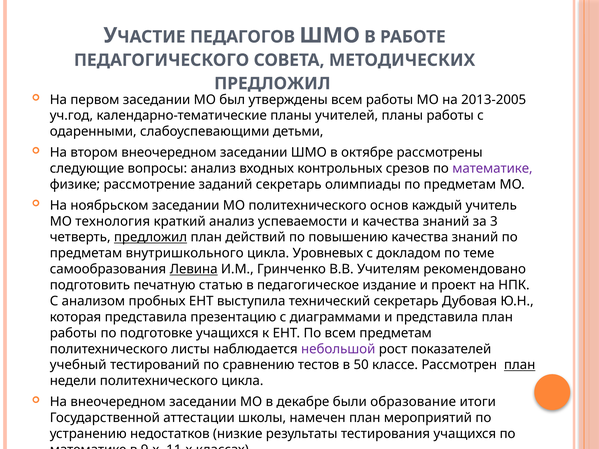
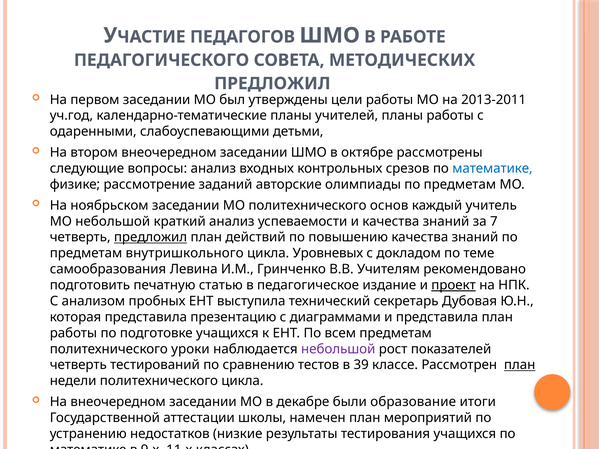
утверждены всем: всем -> цели
2013-2005: 2013-2005 -> 2013-2011
математике at (492, 169) colour: purple -> blue
заданий секретарь: секретарь -> авторские
МО технология: технология -> небольшой
3: 3 -> 7
Левина underline: present -> none
проект underline: none -> present
листы: листы -> уроки
учебный at (78, 365): учебный -> четверть
50: 50 -> 39
